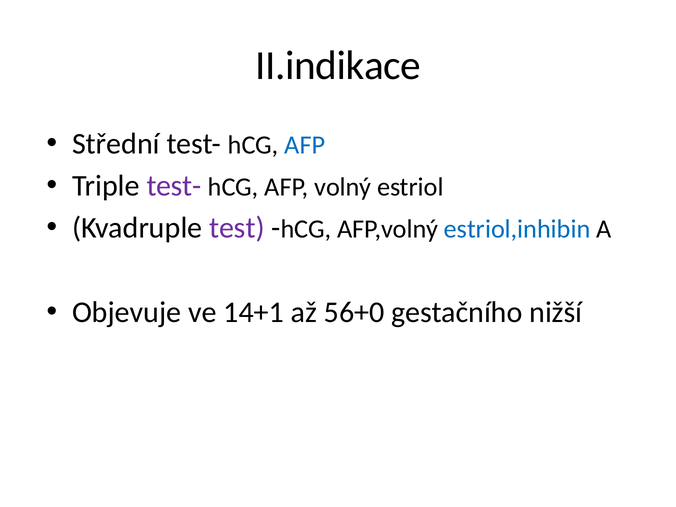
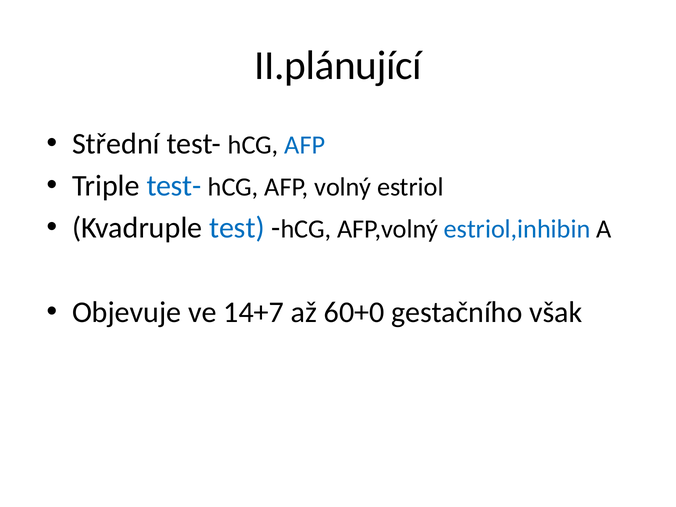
II.indikace: II.indikace -> II.plánující
test- at (174, 186) colour: purple -> blue
test colour: purple -> blue
14+1: 14+1 -> 14+7
56+0: 56+0 -> 60+0
nižší: nižší -> však
